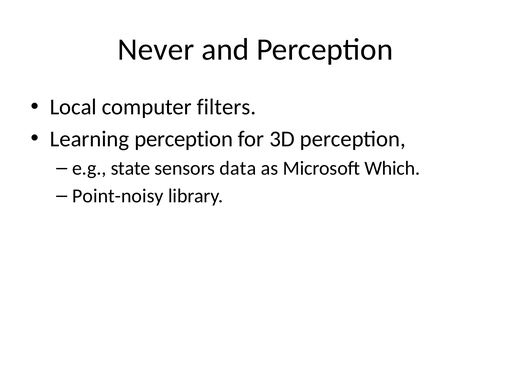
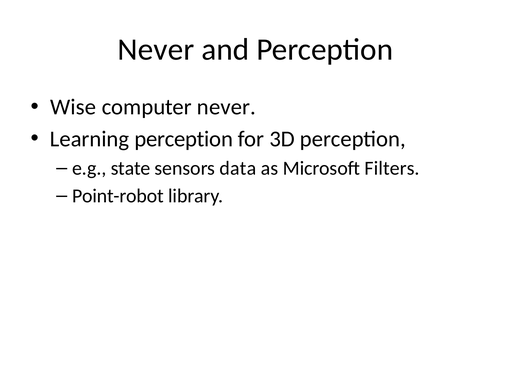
Local: Local -> Wise
computer filters: filters -> never
Which: Which -> Filters
Point-noisy: Point-noisy -> Point-robot
